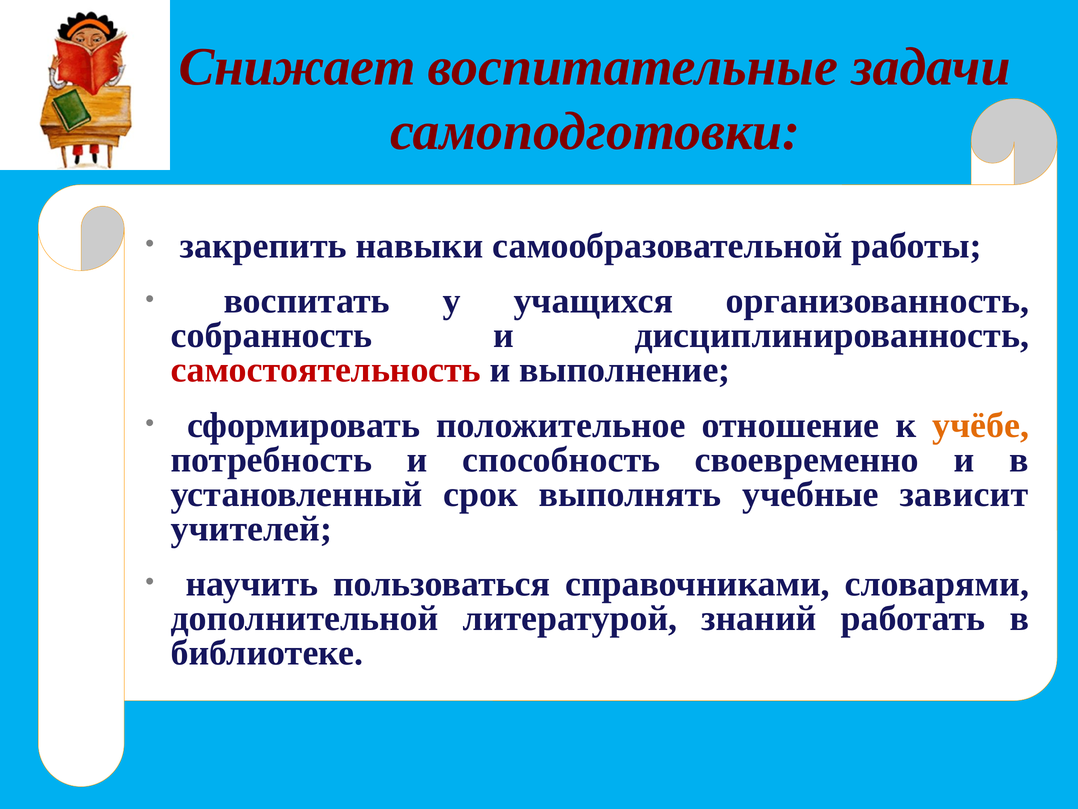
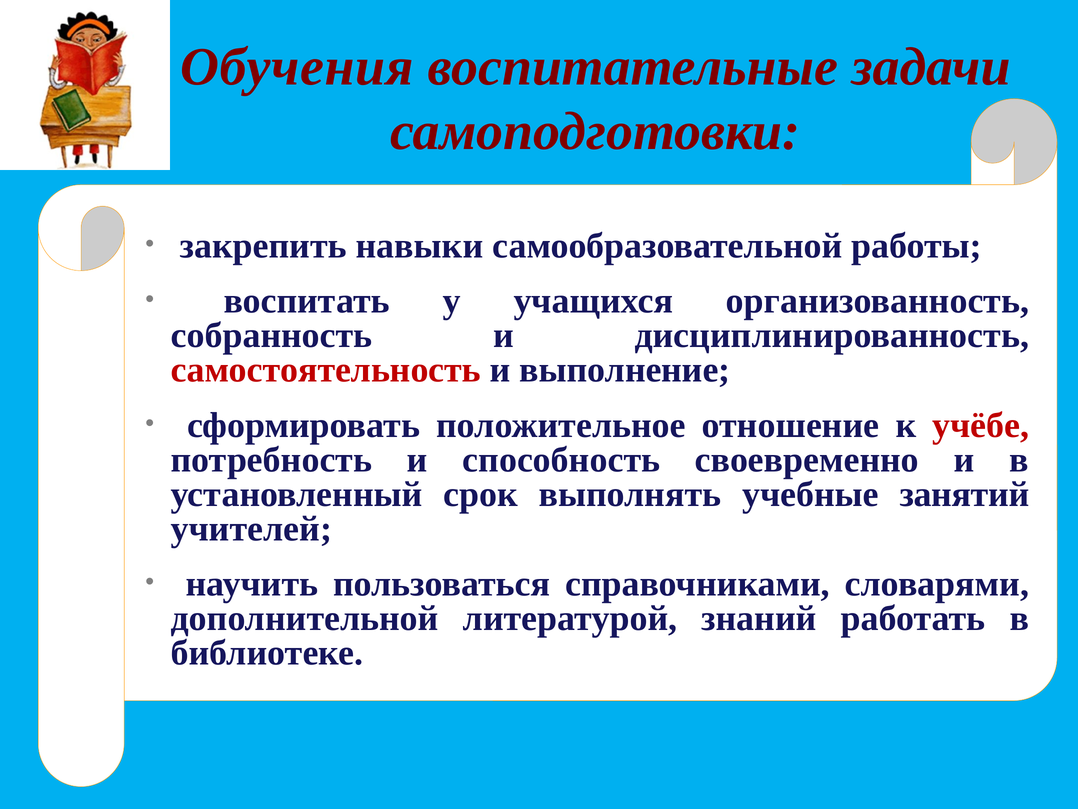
Снижает: Снижает -> Обучения
учёбе colour: orange -> red
зависит: зависит -> занятий
